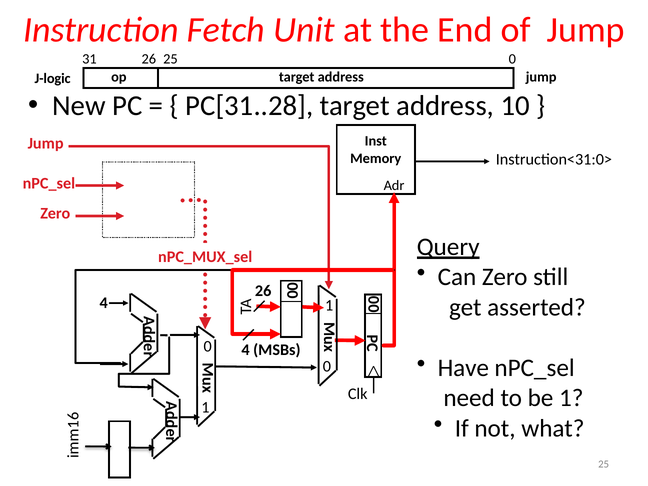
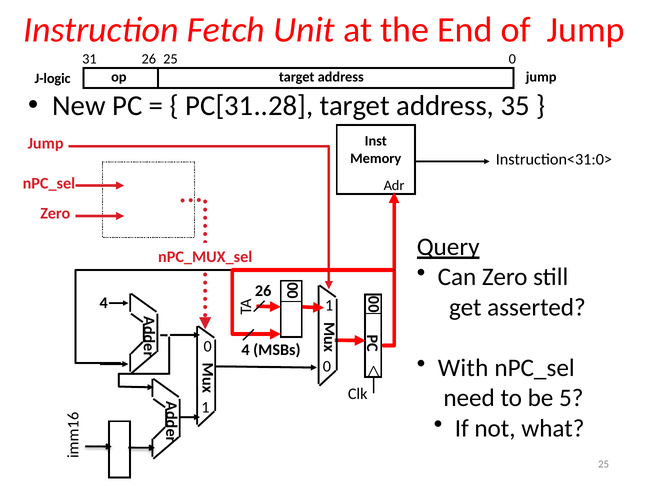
10: 10 -> 35
Have: Have -> With
be 1: 1 -> 5
